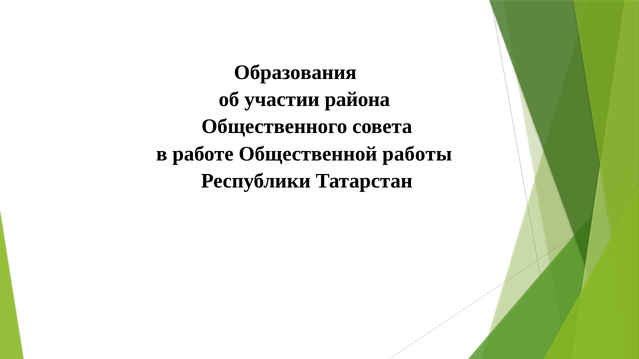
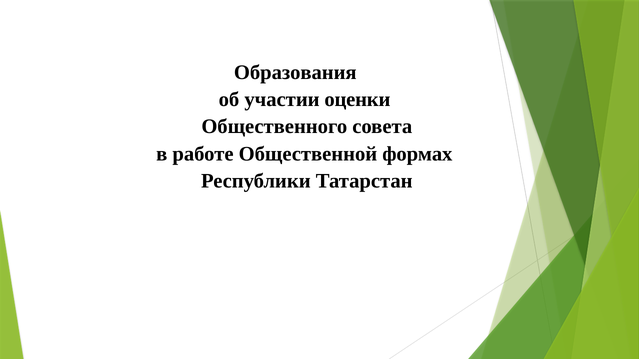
района: района -> оценки
работы: работы -> формах
